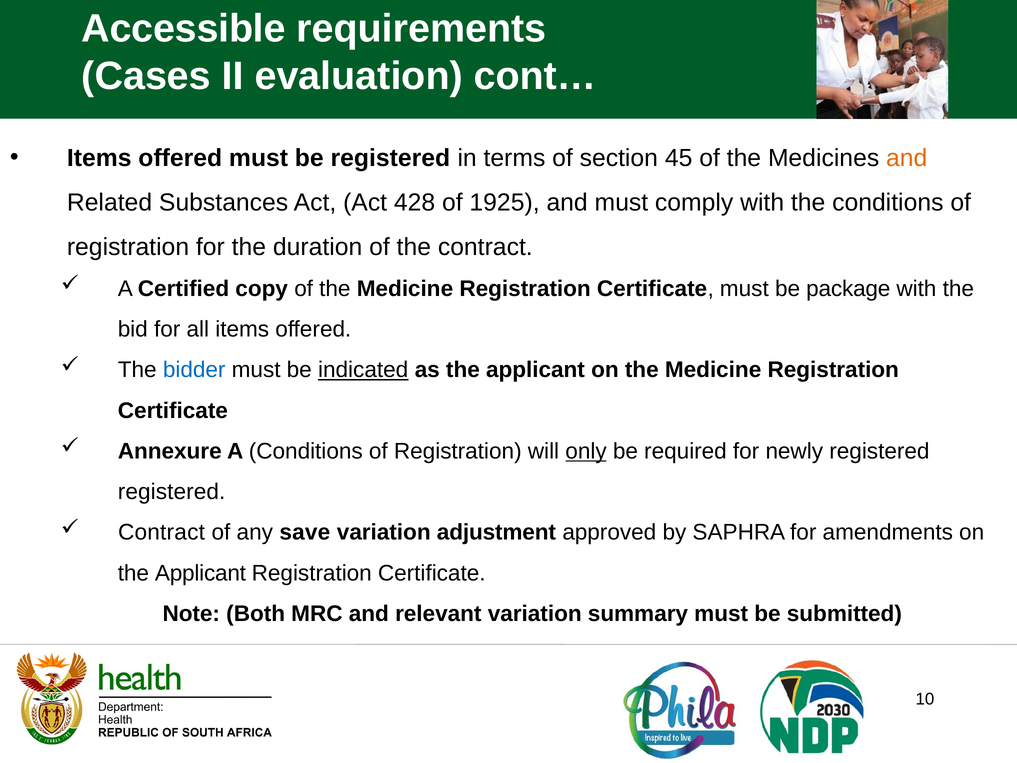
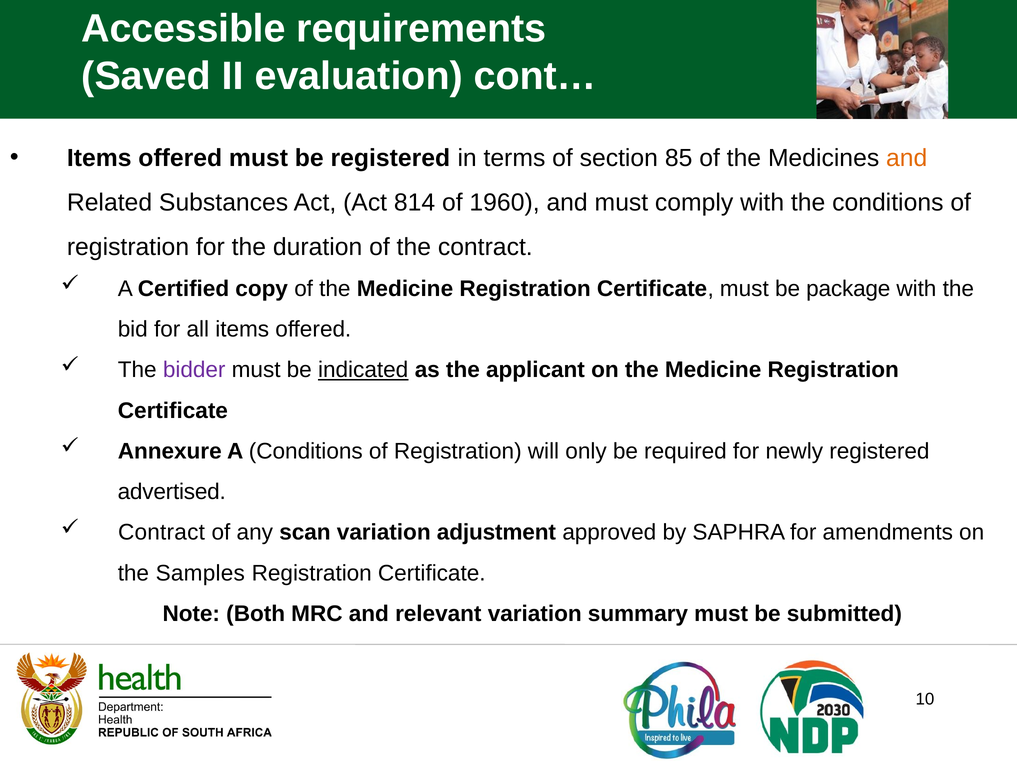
Cases: Cases -> Saved
45: 45 -> 85
428: 428 -> 814
1925: 1925 -> 1960
bidder colour: blue -> purple
only underline: present -> none
registered at (172, 492): registered -> advertised
save: save -> scan
Applicant at (200, 573): Applicant -> Samples
